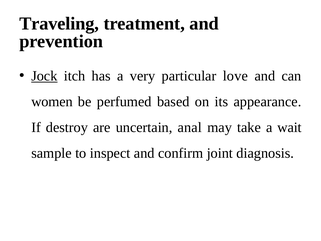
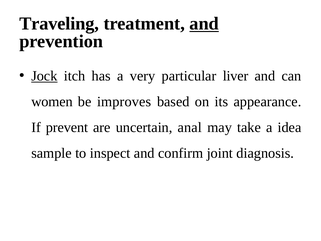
and at (204, 24) underline: none -> present
love: love -> liver
perfumed: perfumed -> improves
destroy: destroy -> prevent
wait: wait -> idea
